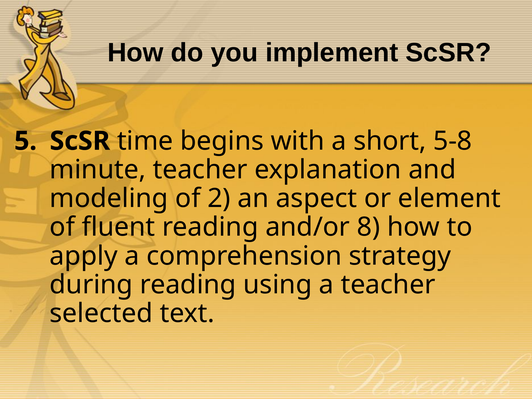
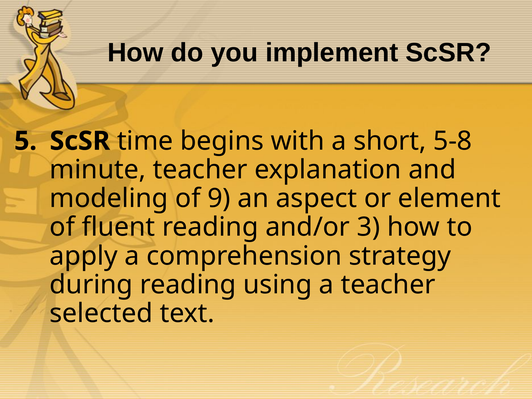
2: 2 -> 9
8: 8 -> 3
